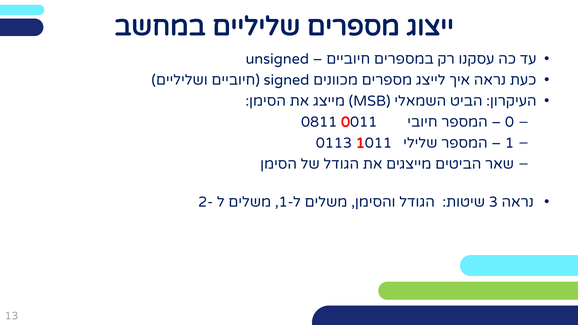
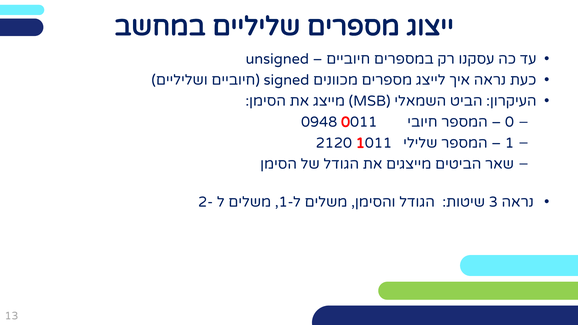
0811: 0811 -> 0948
0113: 0113 -> 2120
